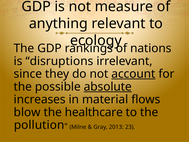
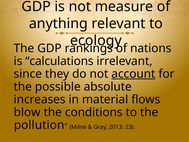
disruptions: disruptions -> calculations
absolute underline: present -> none
healthcare: healthcare -> conditions
